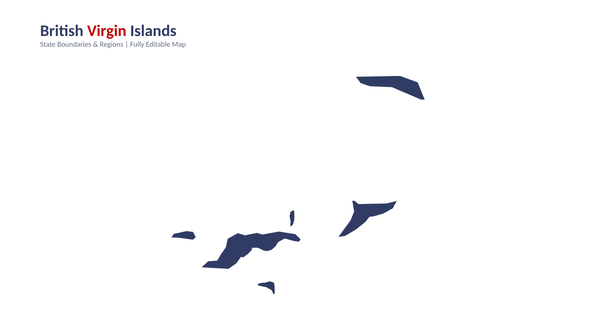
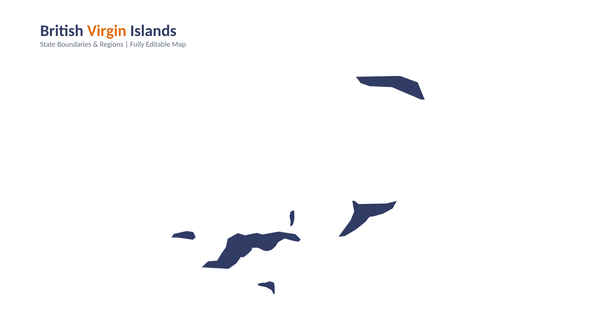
Virgin colour: red -> orange
